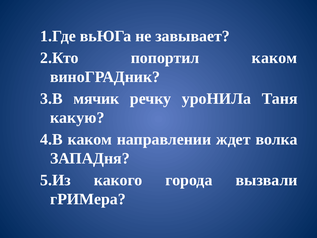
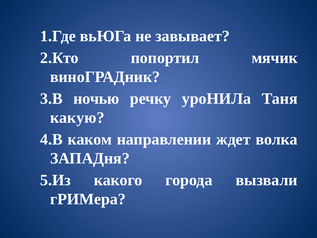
попортил каком: каком -> мячик
мячик: мячик -> ночью
